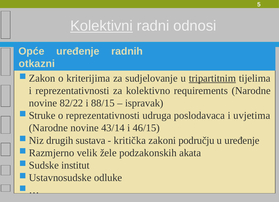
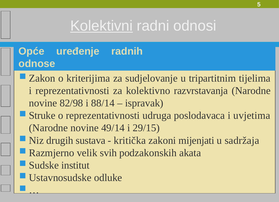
otkazni: otkazni -> odnose
tripartitnim underline: present -> none
requirements: requirements -> razvrstavanja
82/22: 82/22 -> 82/98
88/15: 88/15 -> 88/14
43/14: 43/14 -> 49/14
46/15: 46/15 -> 29/15
području: području -> mijenjati
u uređenje: uređenje -> sadržaja
žele: žele -> svih
